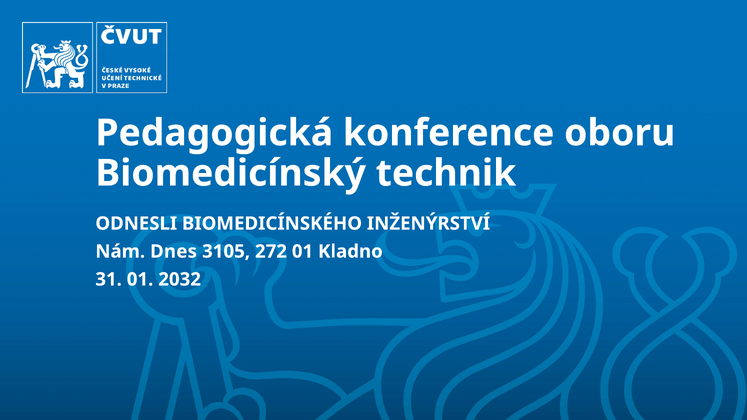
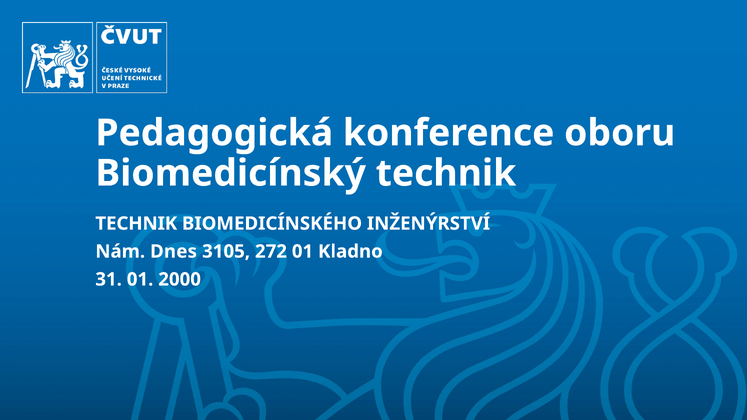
ODNESLI at (136, 224): ODNESLI -> TECHNIK
2032: 2032 -> 2000
